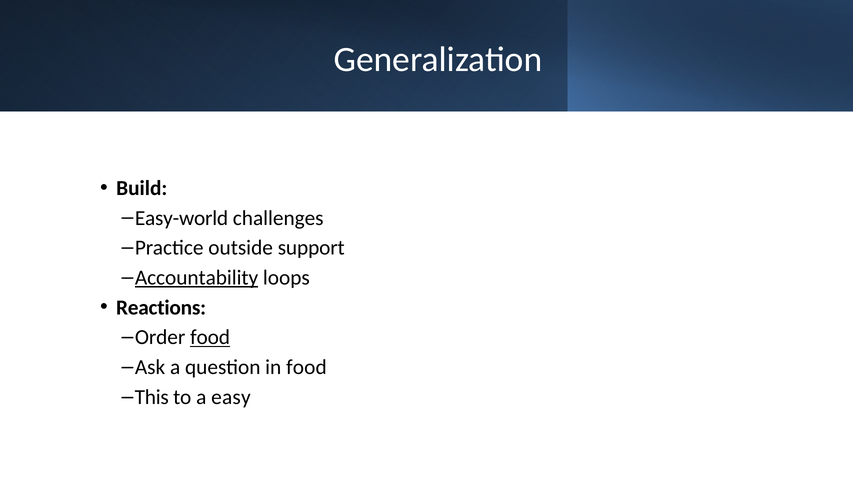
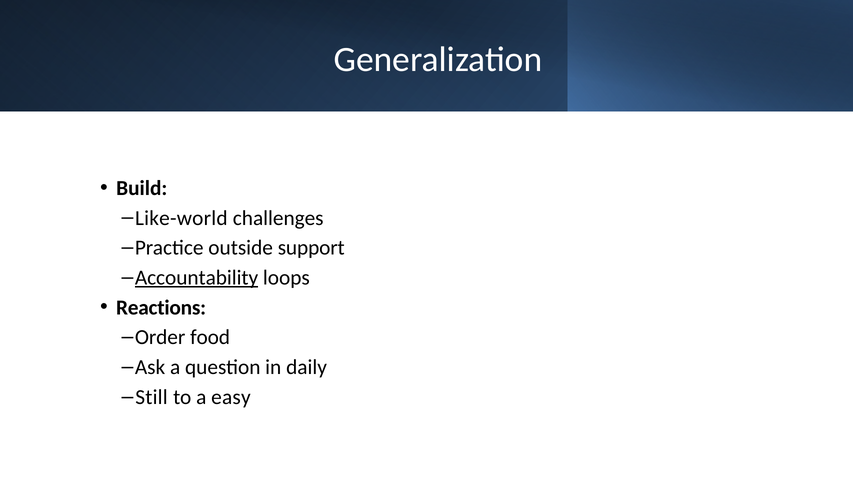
Easy-world: Easy-world -> Like-world
food at (210, 337) underline: present -> none
in food: food -> daily
This: This -> Still
